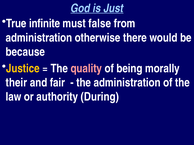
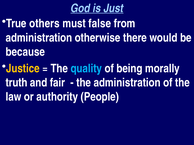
infinite: infinite -> others
quality colour: pink -> light blue
their: their -> truth
During: During -> People
